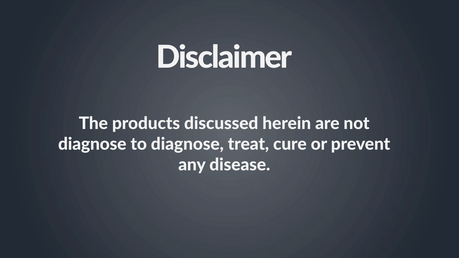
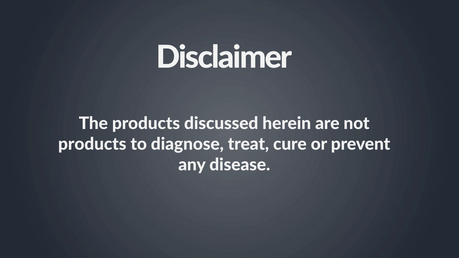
diagnose at (92, 144): diagnose -> products
